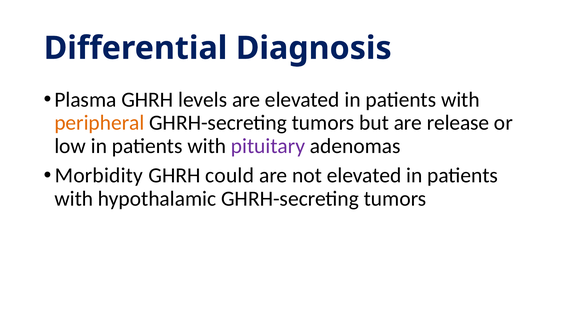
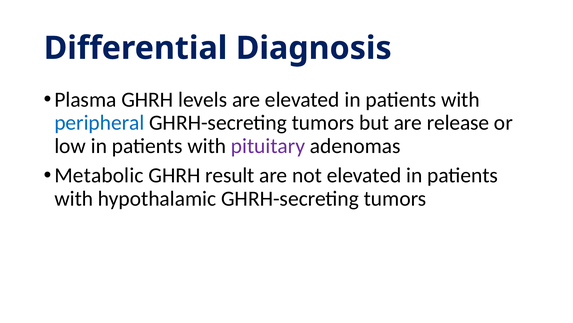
peripheral colour: orange -> blue
Morbidity: Morbidity -> Metabolic
could: could -> result
